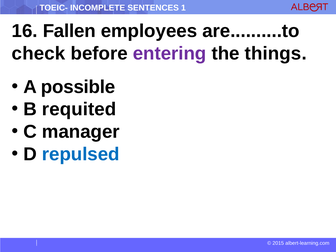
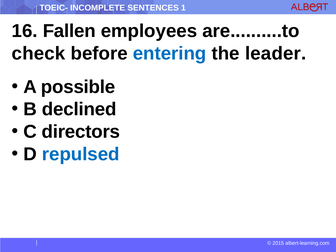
entering colour: purple -> blue
things: things -> leader
requited: requited -> declined
manager: manager -> directors
